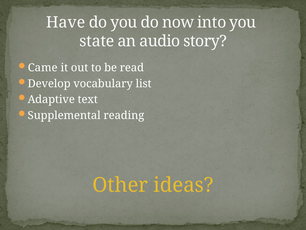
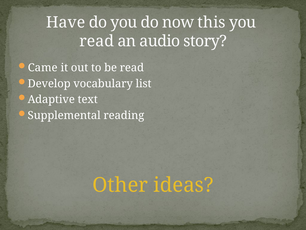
into: into -> this
state at (97, 41): state -> read
